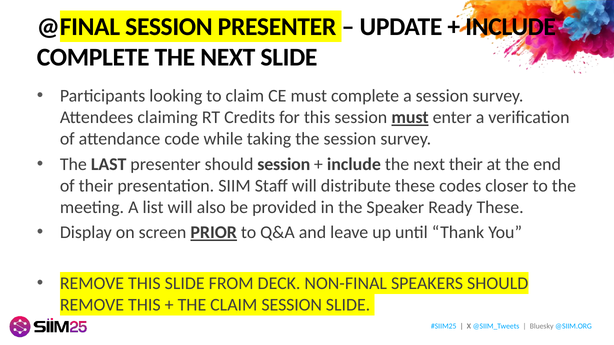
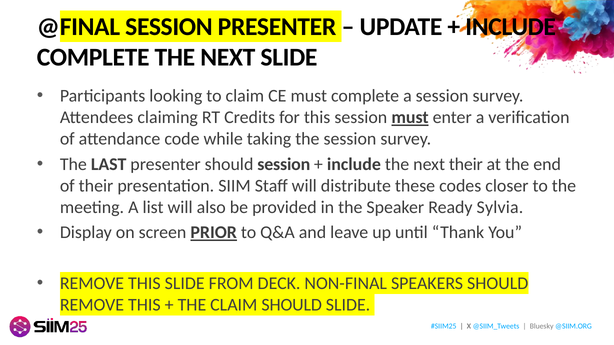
Ready These: These -> Sylvia
CLAIM SESSION: SESSION -> SHOULD
